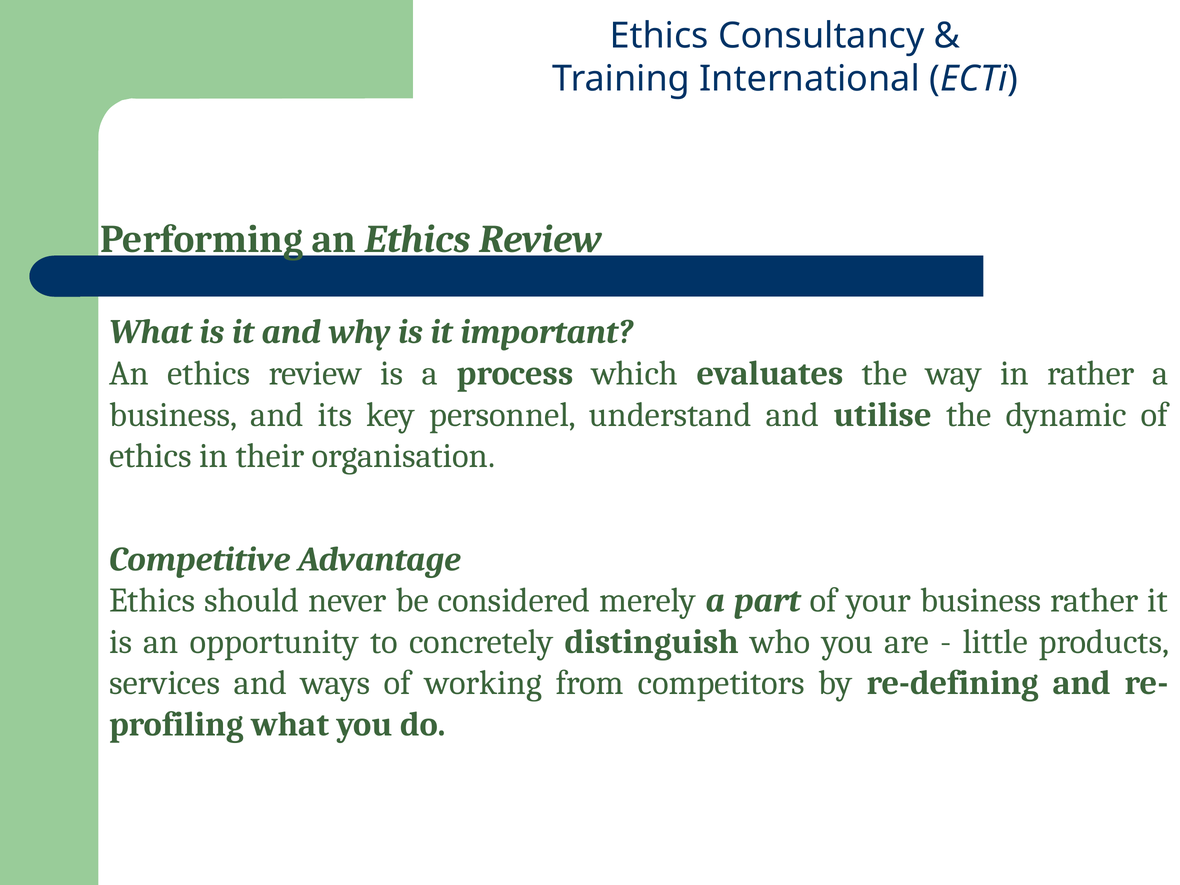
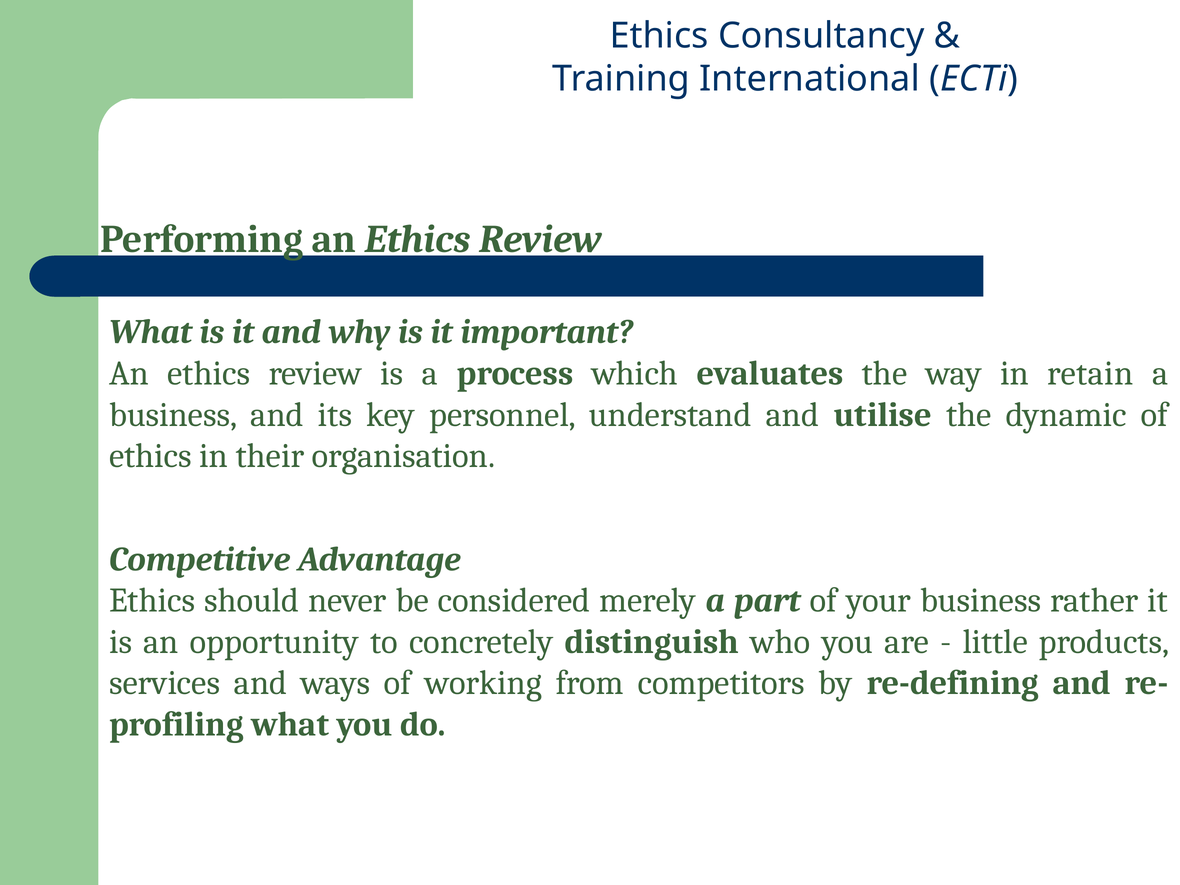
in rather: rather -> retain
